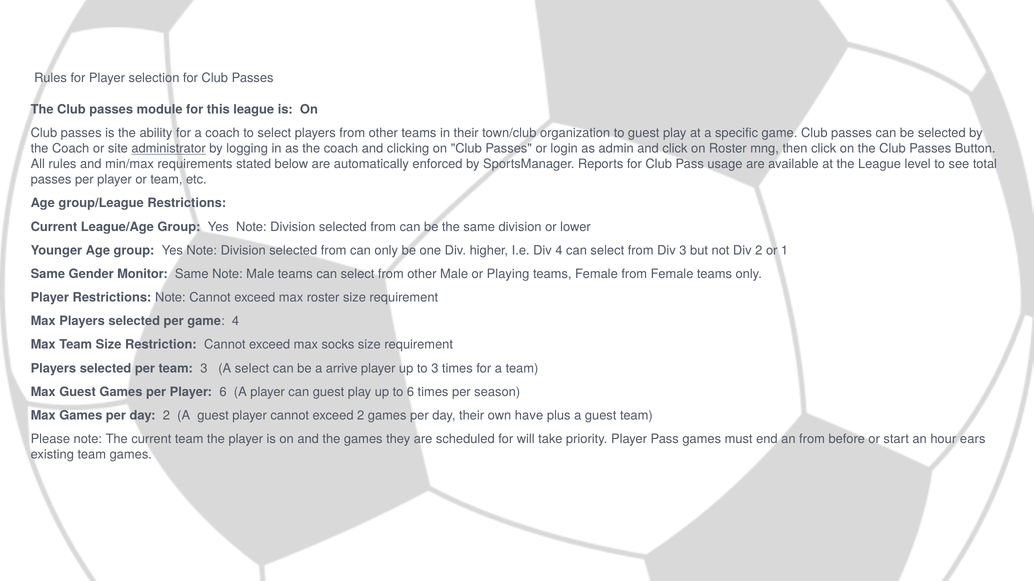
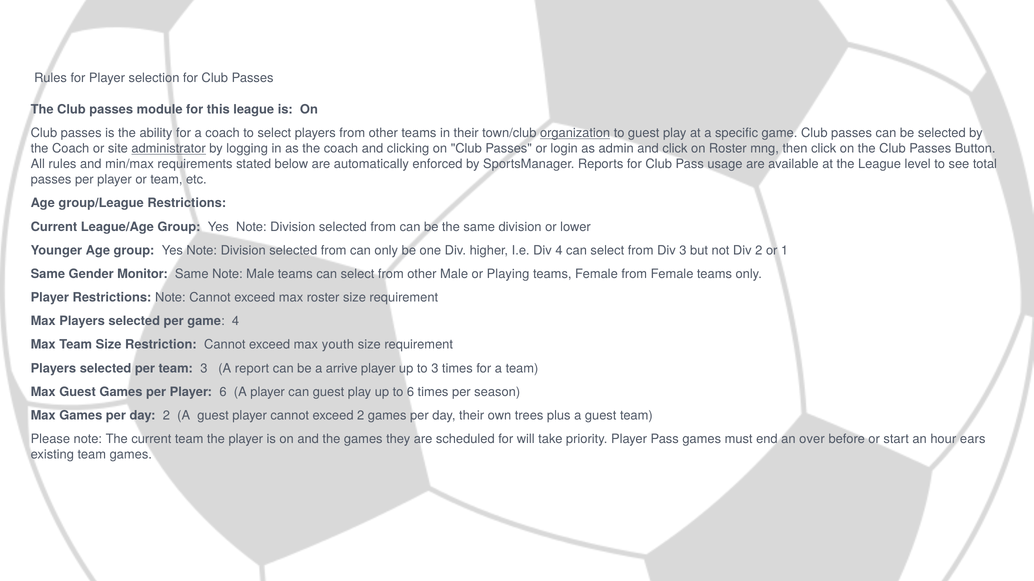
organization underline: none -> present
socks: socks -> youth
A select: select -> report
have: have -> trees
an from: from -> over
